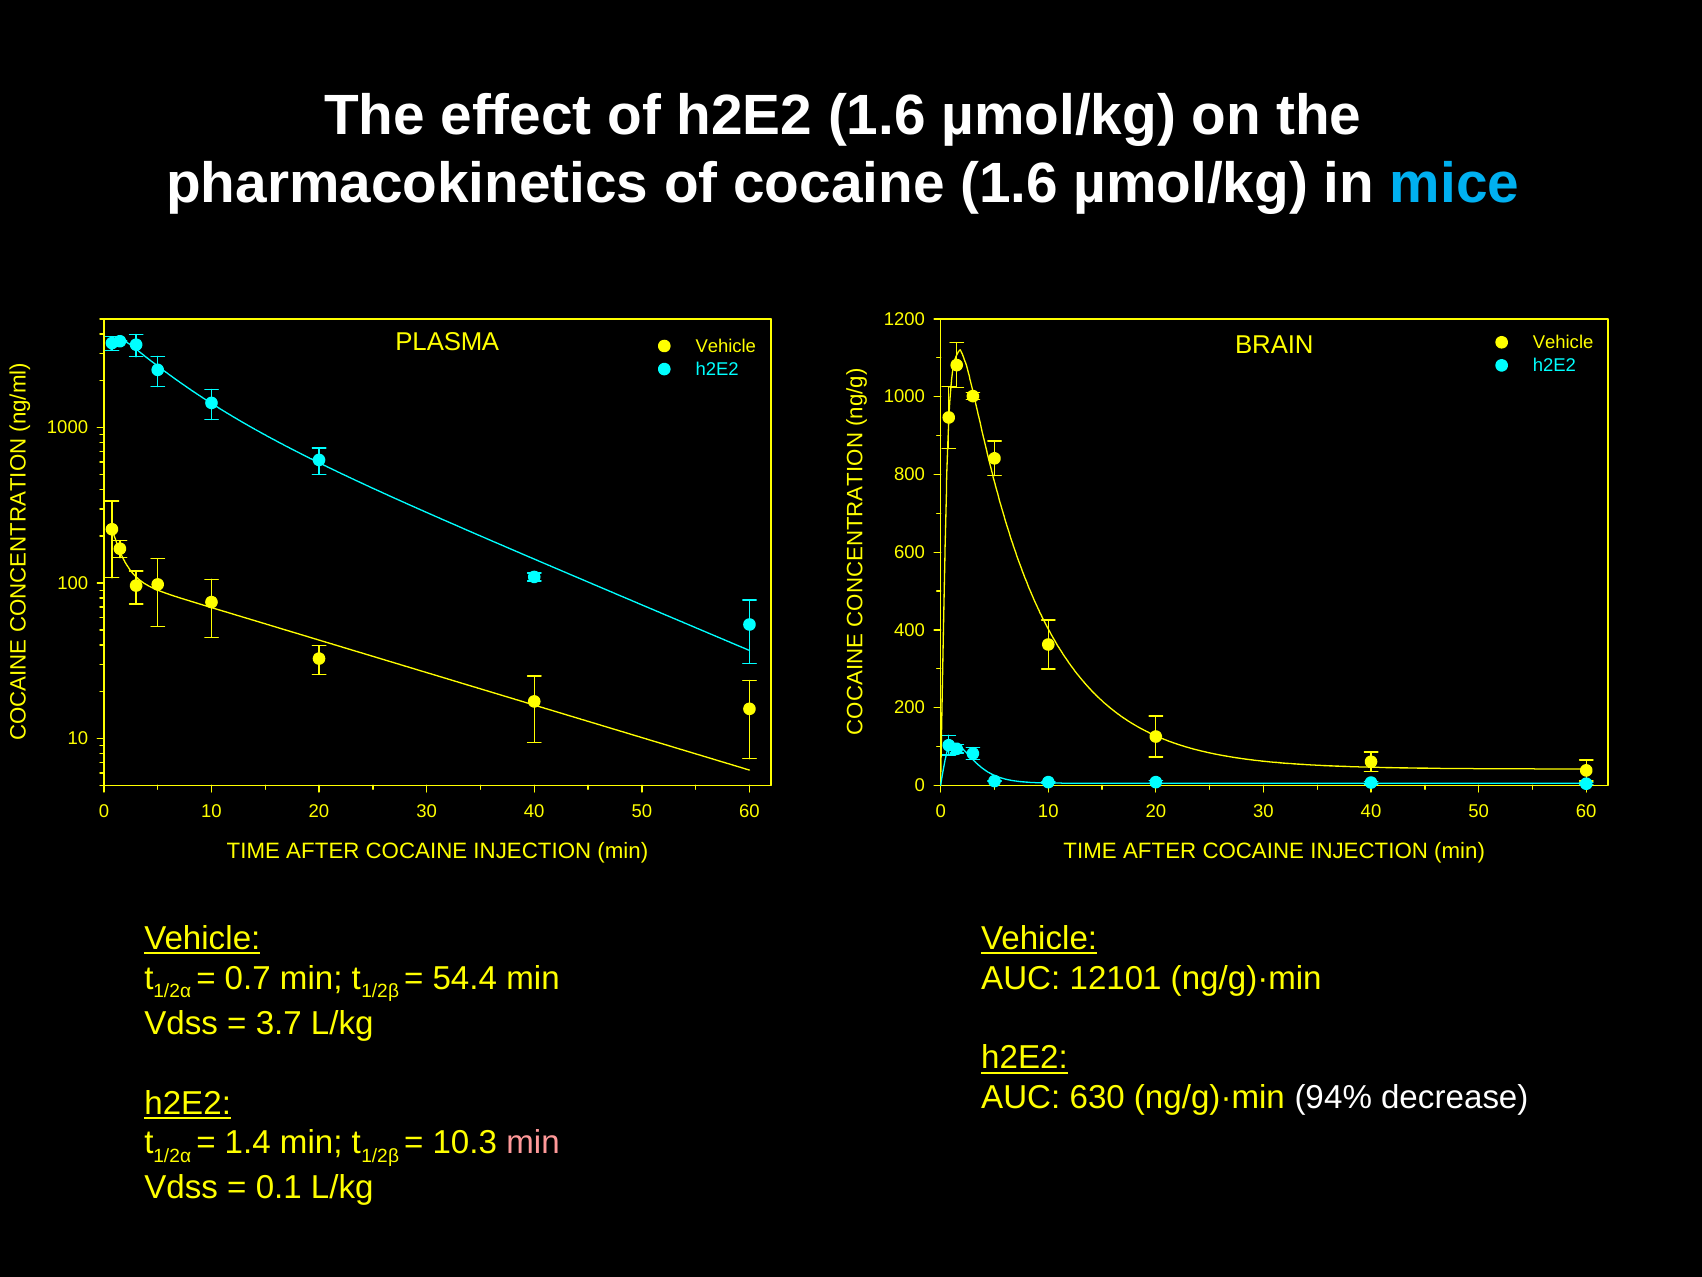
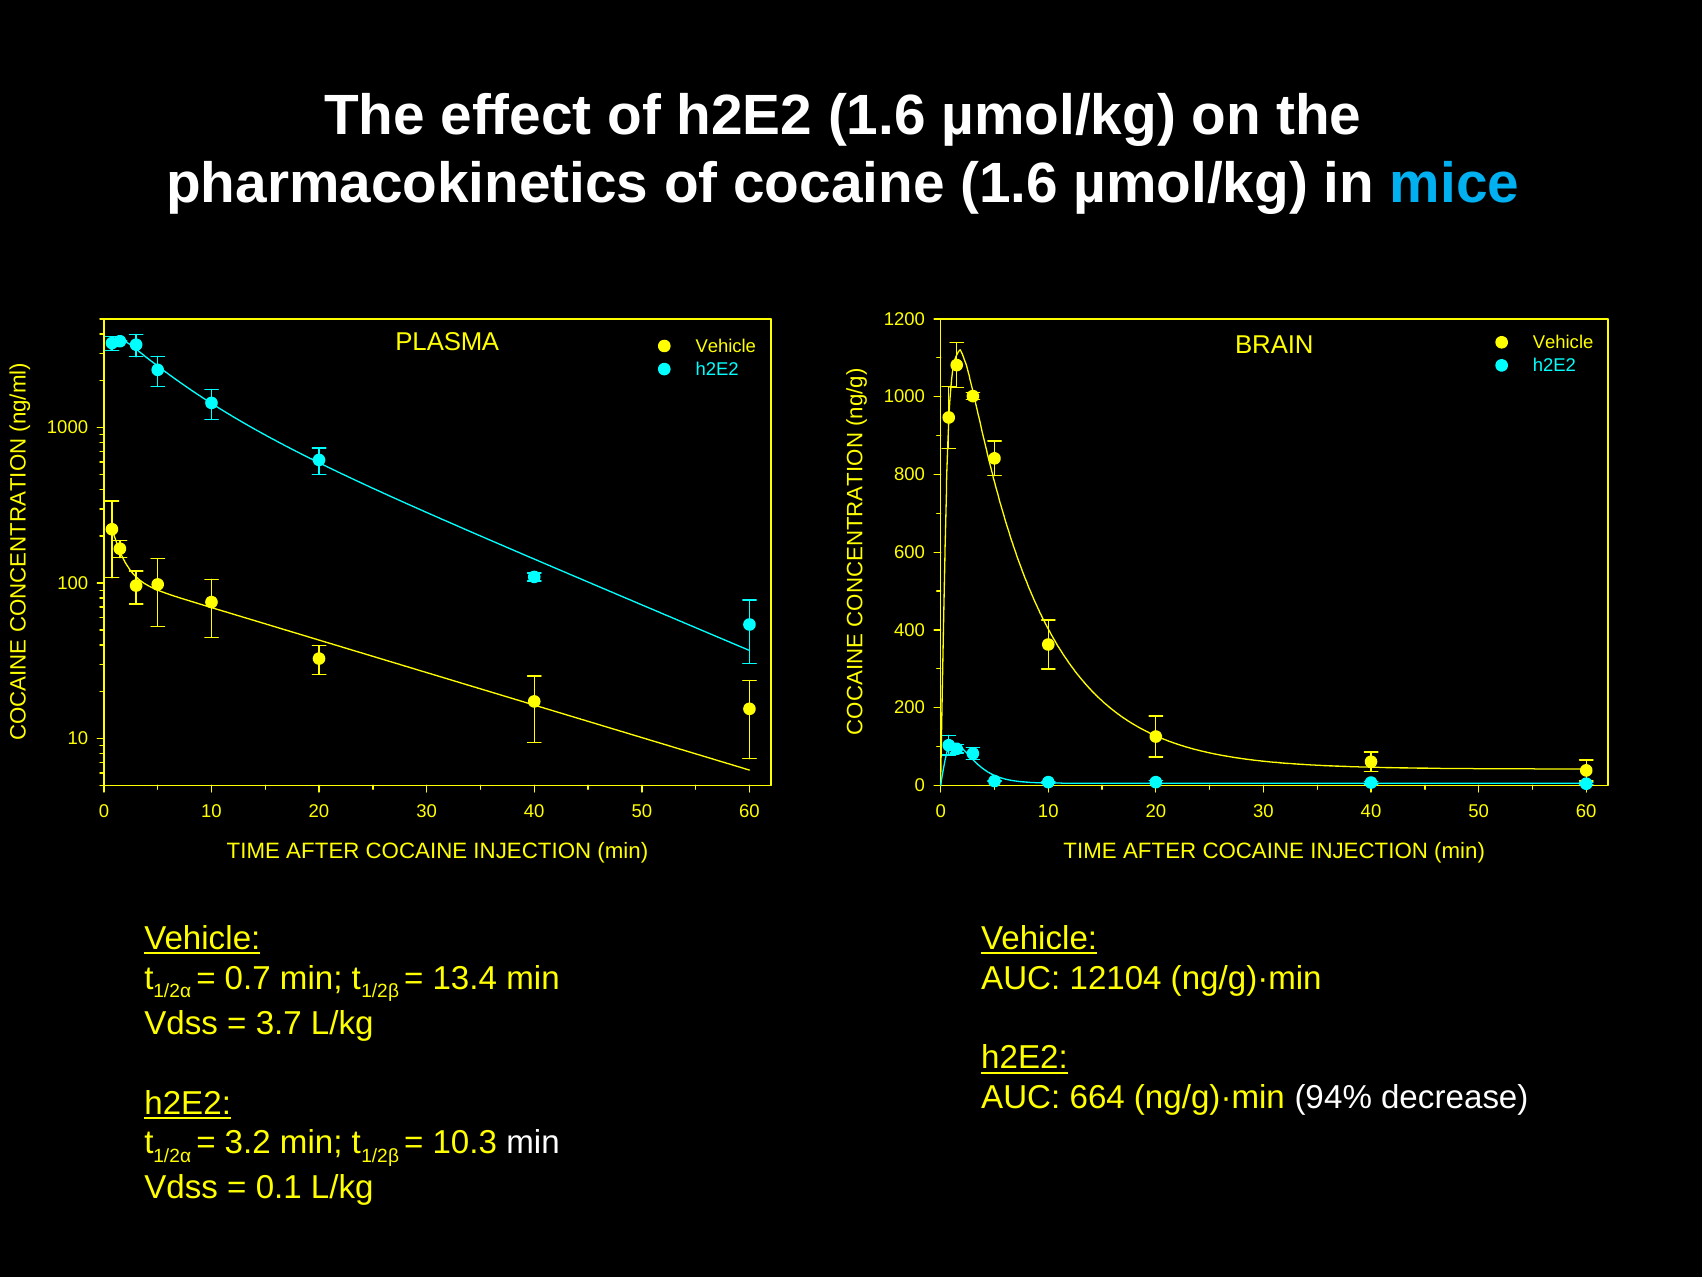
54.4: 54.4 -> 13.4
12101: 12101 -> 12104
630: 630 -> 664
1.4: 1.4 -> 3.2
min at (533, 1142) colour: pink -> white
